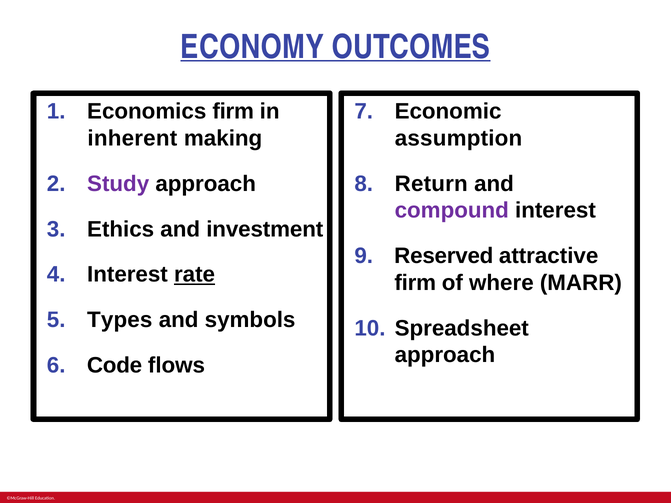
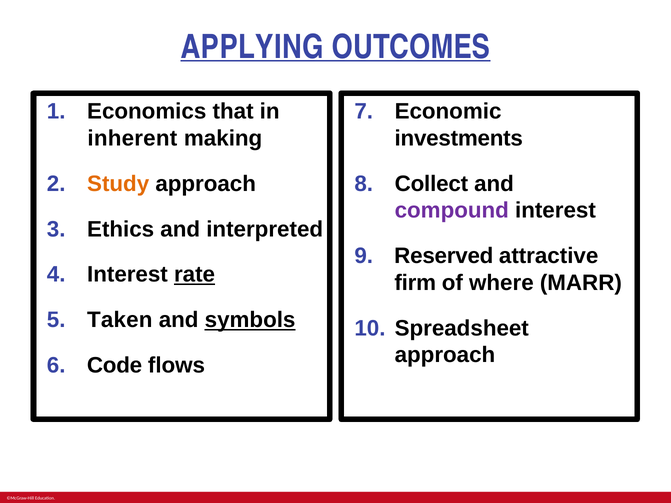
ECONOMY: ECONOMY -> APPLYING
Economics firm: firm -> that
assumption: assumption -> investments
Study colour: purple -> orange
Return: Return -> Collect
investment: investment -> interpreted
Types: Types -> Taken
symbols underline: none -> present
